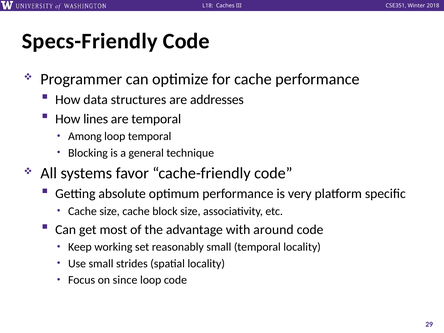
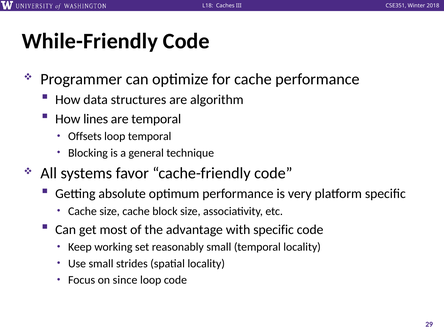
Specs-Friendly: Specs-Friendly -> While-Friendly
addresses: addresses -> algorithm
Among: Among -> Offsets
with around: around -> specific
